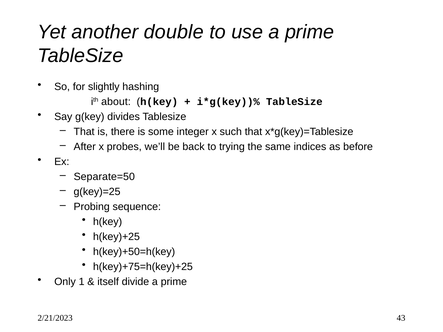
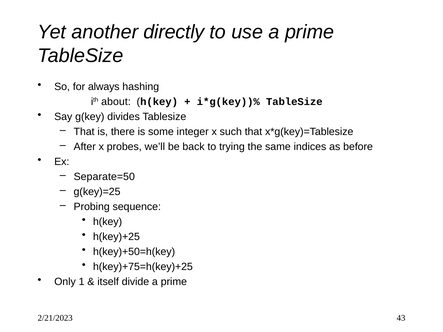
double: double -> directly
slightly: slightly -> always
